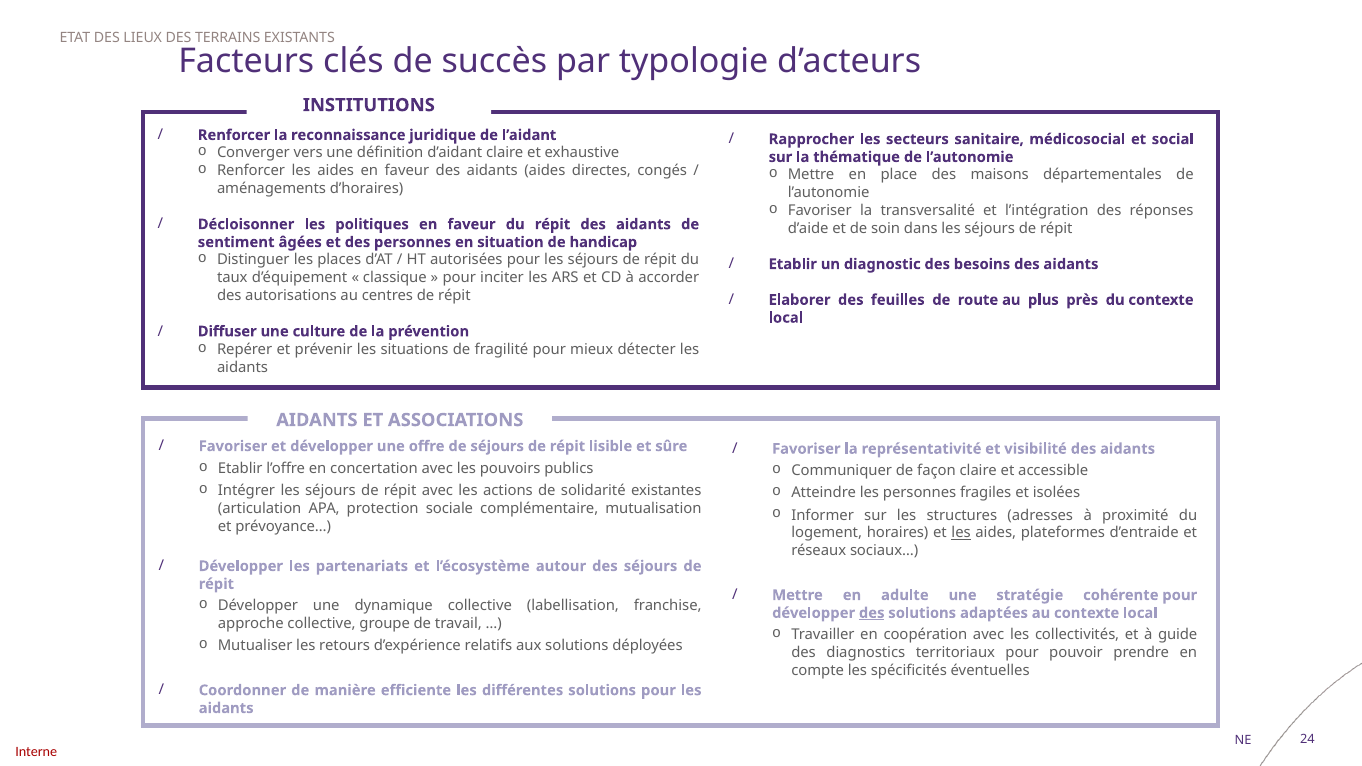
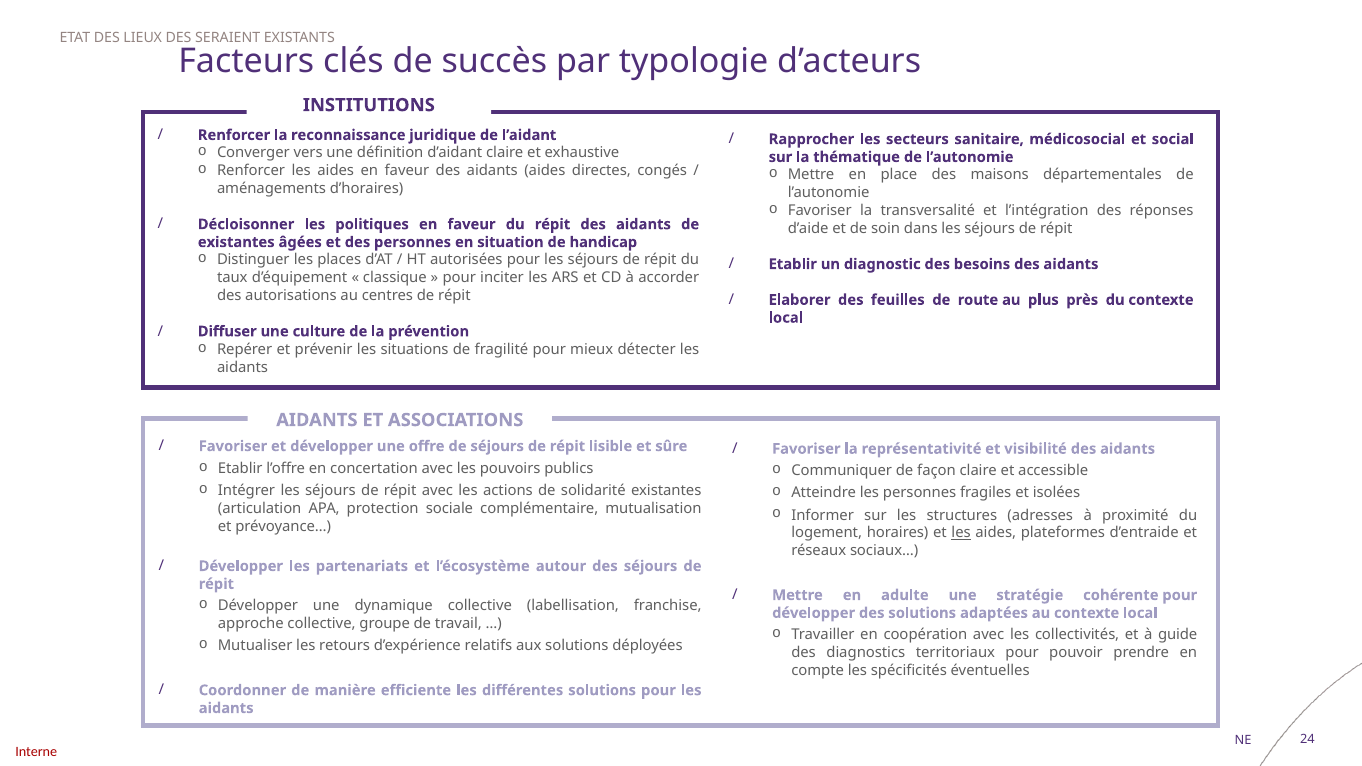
TERRAINS: TERRAINS -> SERAIENT
sentiment at (236, 242): sentiment -> existantes
des at (872, 613) underline: present -> none
